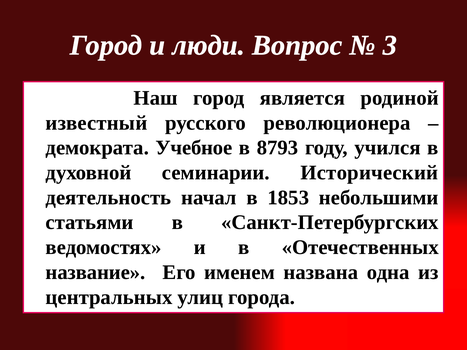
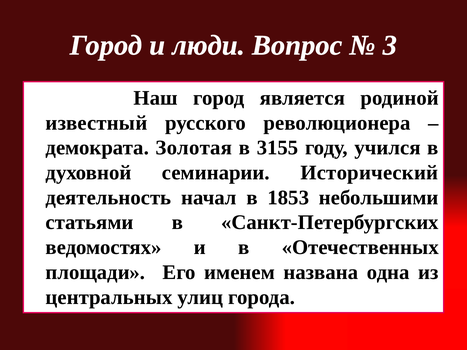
Учебное: Учебное -> Золотая
8793: 8793 -> 3155
название: название -> площади
